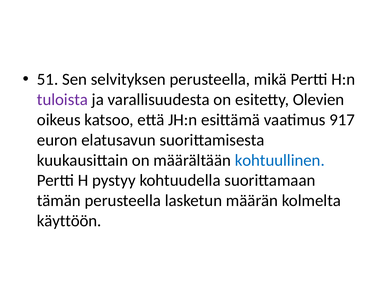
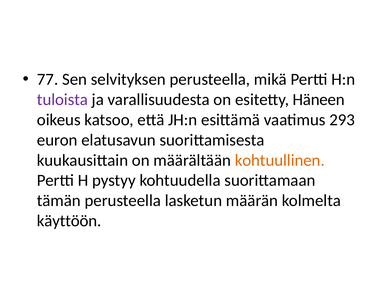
51: 51 -> 77
Olevien: Olevien -> Häneen
917: 917 -> 293
kohtuullinen colour: blue -> orange
